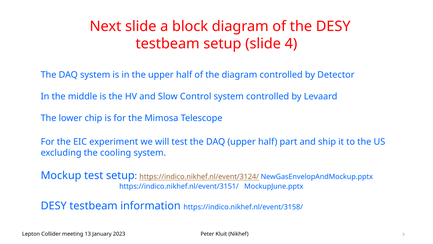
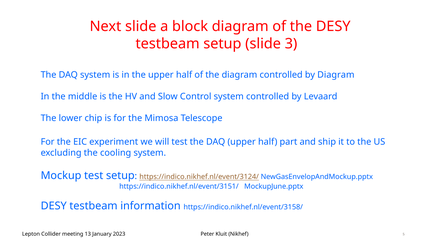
4: 4 -> 3
by Detector: Detector -> Diagram
